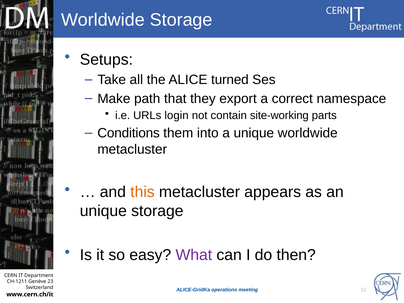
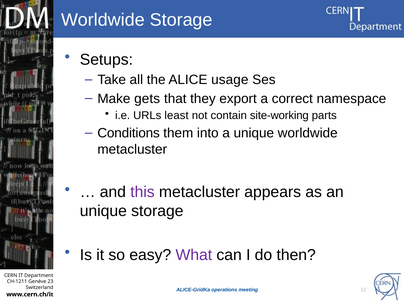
turned: turned -> usage
path: path -> gets
login: login -> least
this colour: orange -> purple
